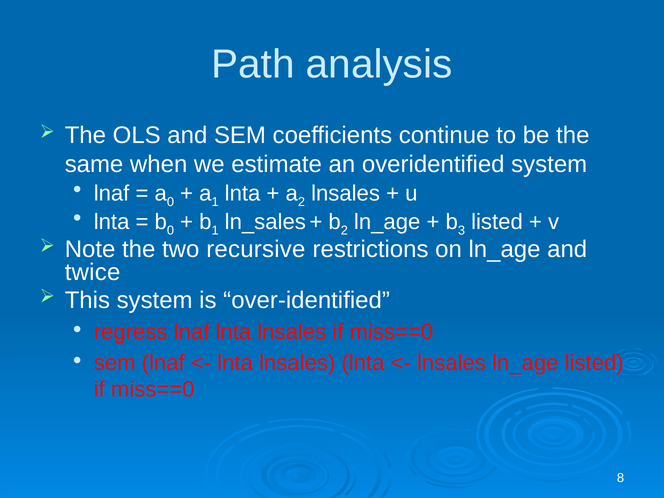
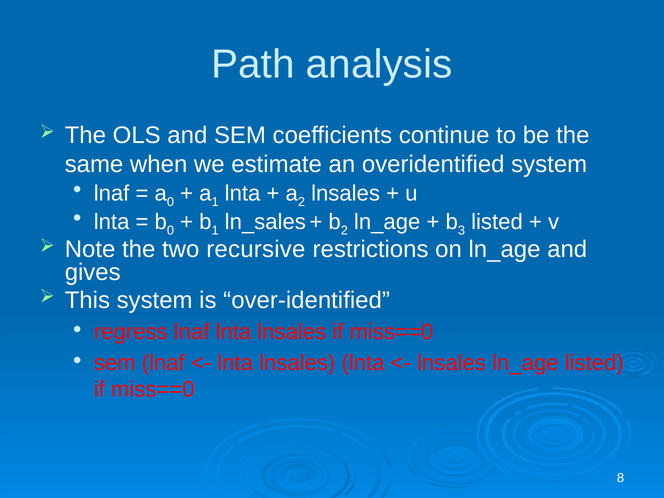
twice: twice -> gives
